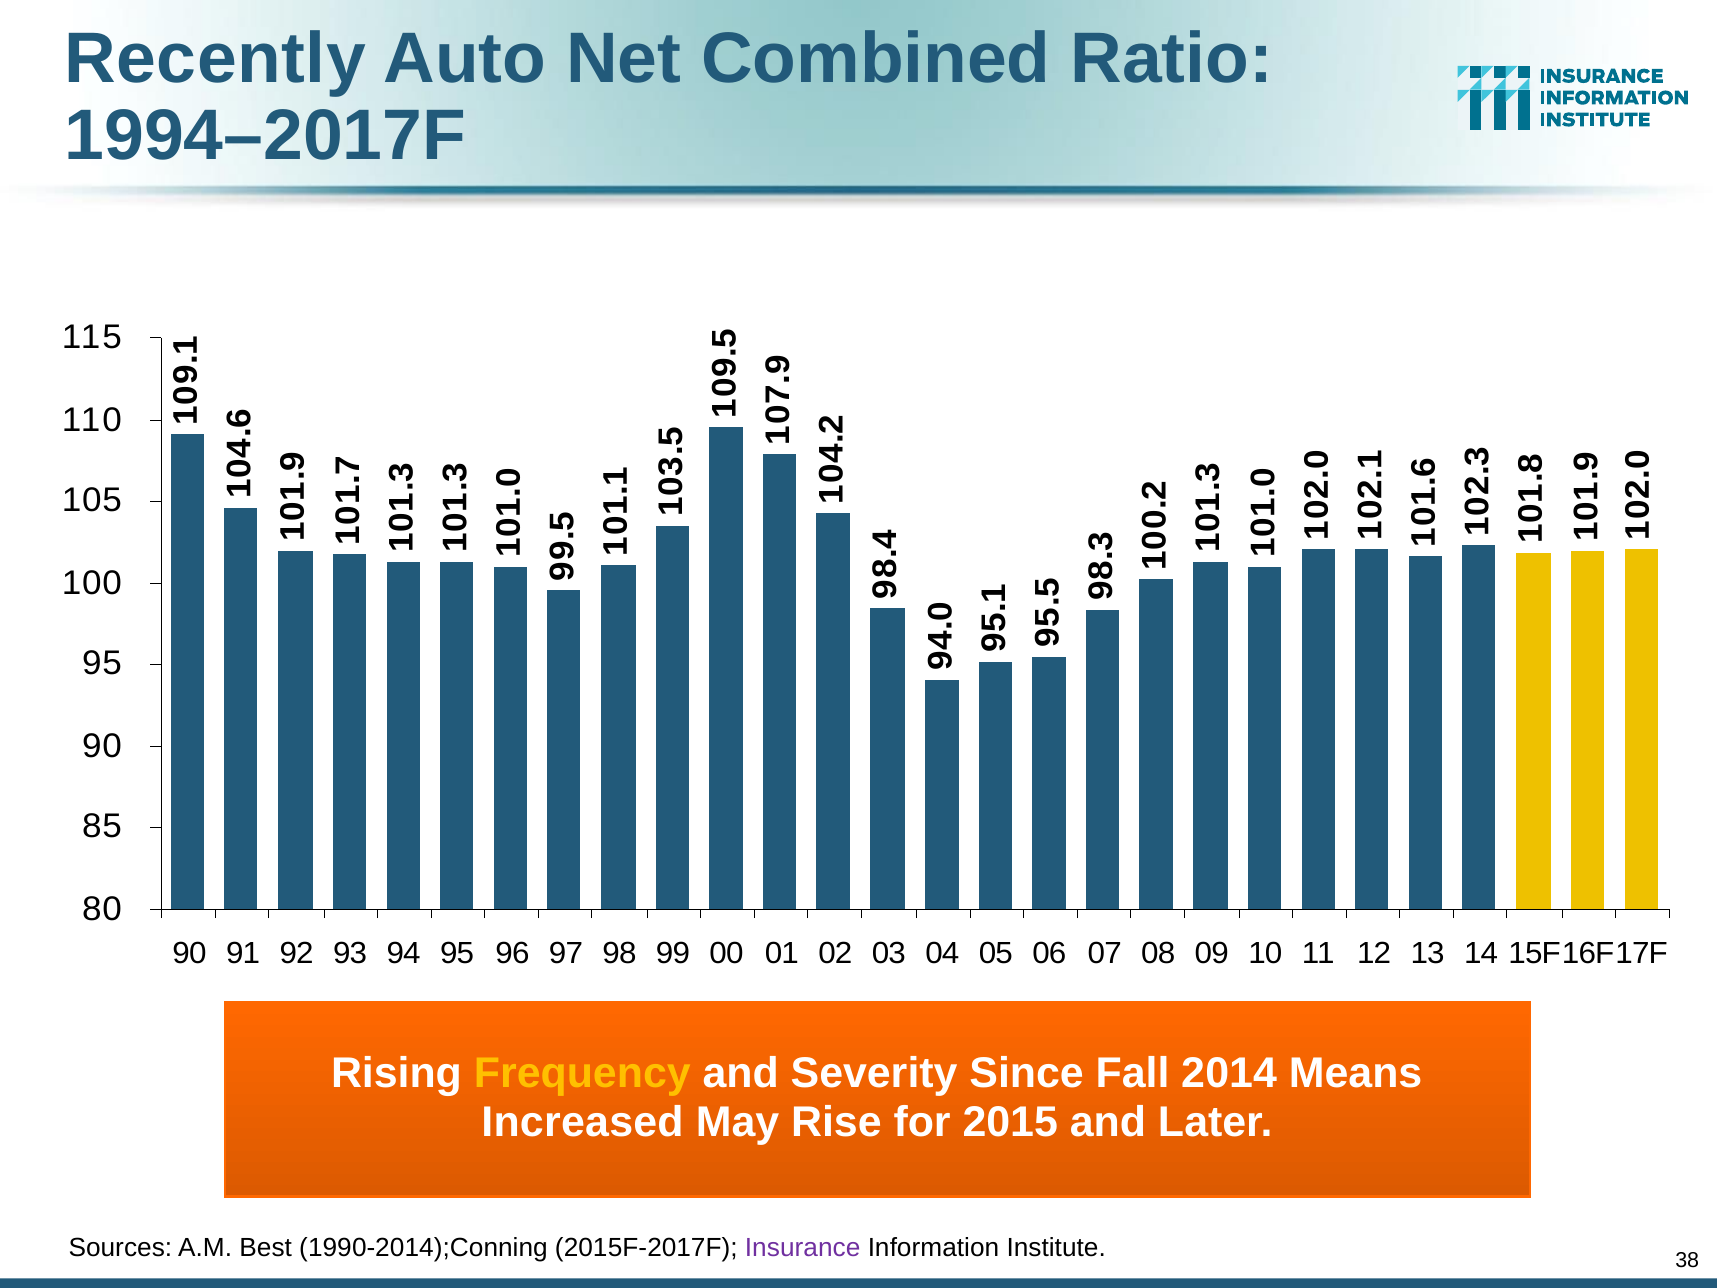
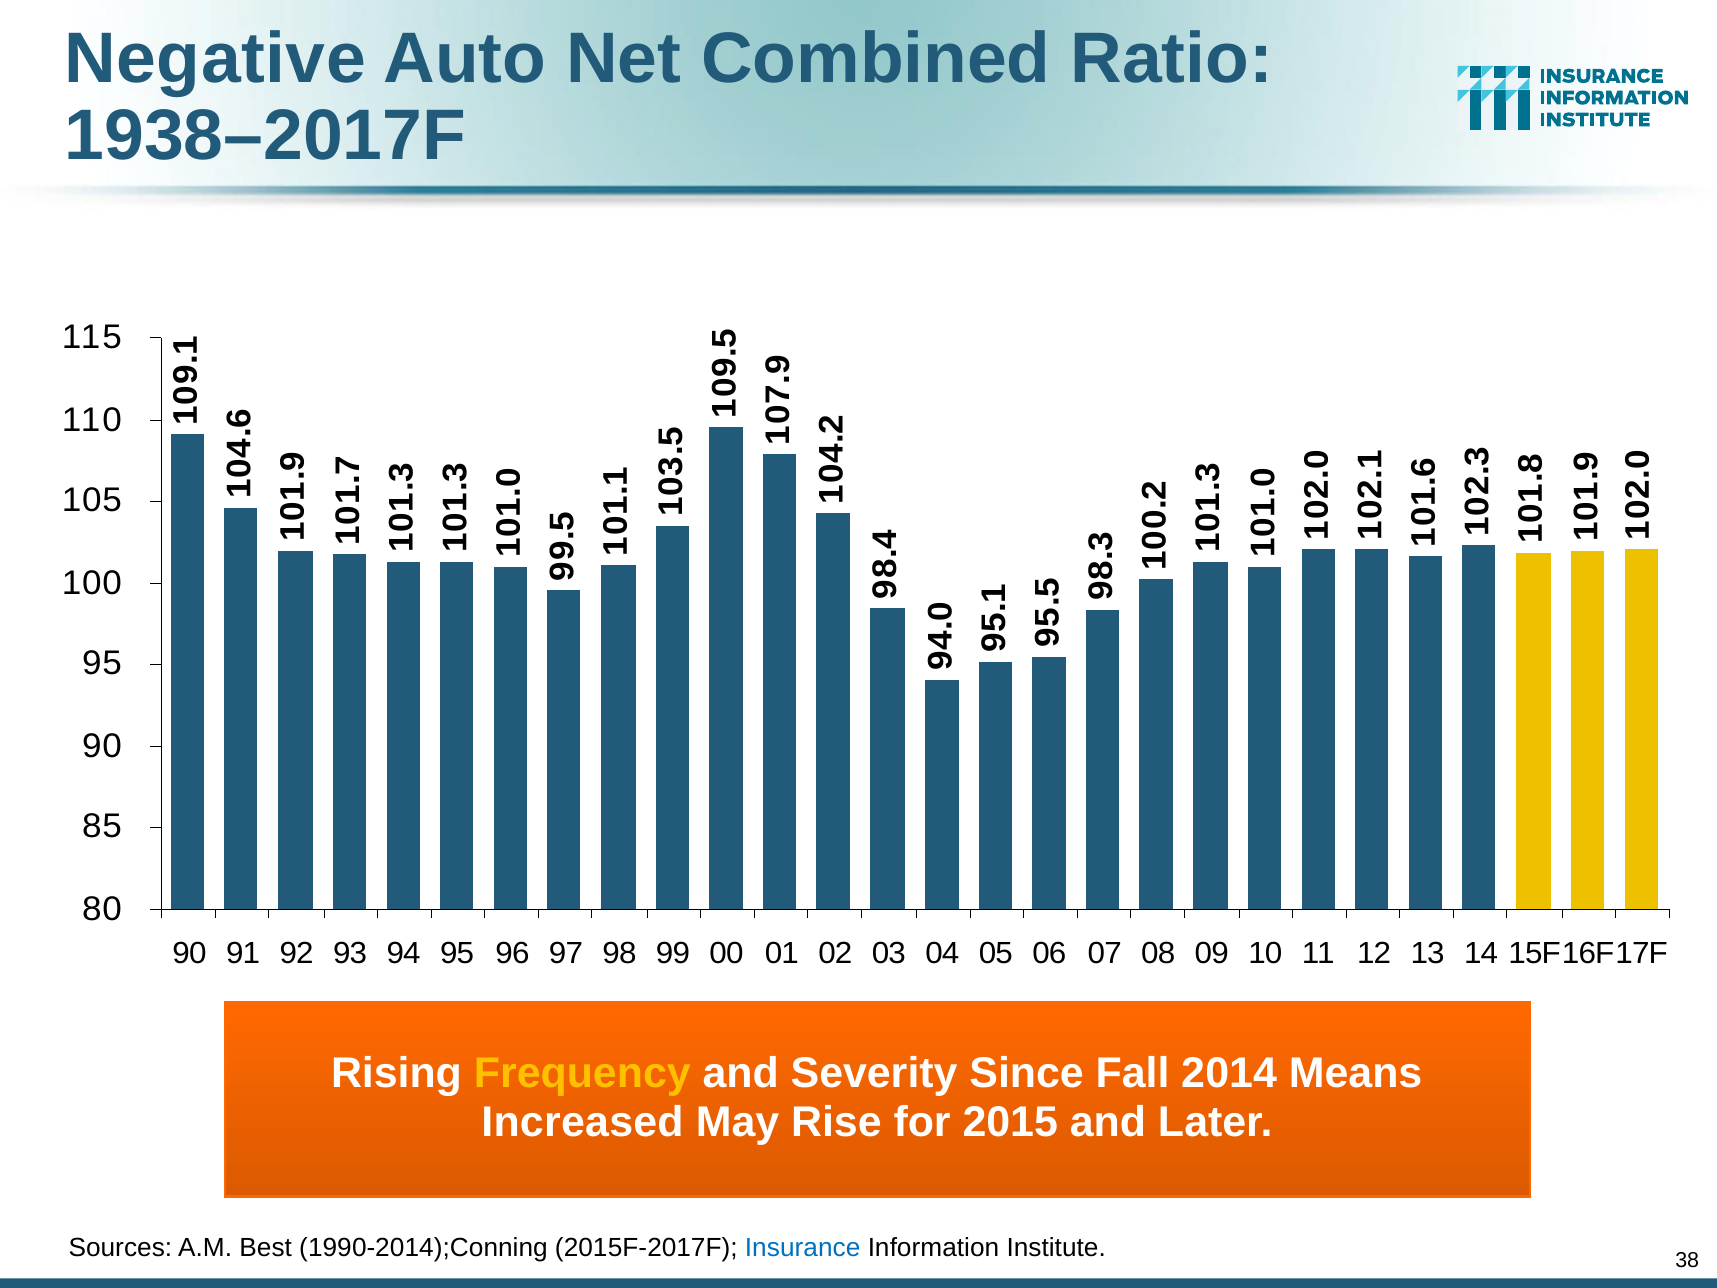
Recently: Recently -> Negative
1994–2017F: 1994–2017F -> 1938–2017F
Insurance colour: purple -> blue
